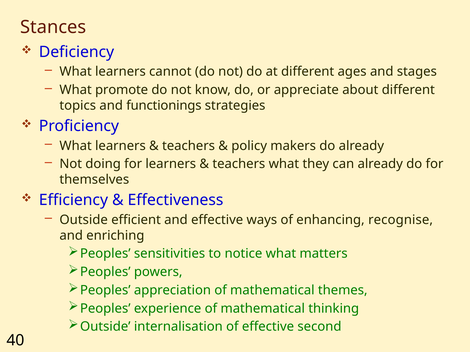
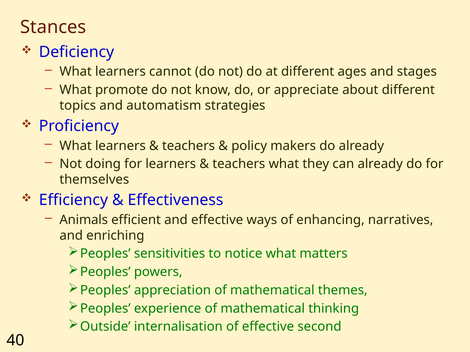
functionings: functionings -> automatism
Outside at (84, 220): Outside -> Animals
recognise: recognise -> narratives
